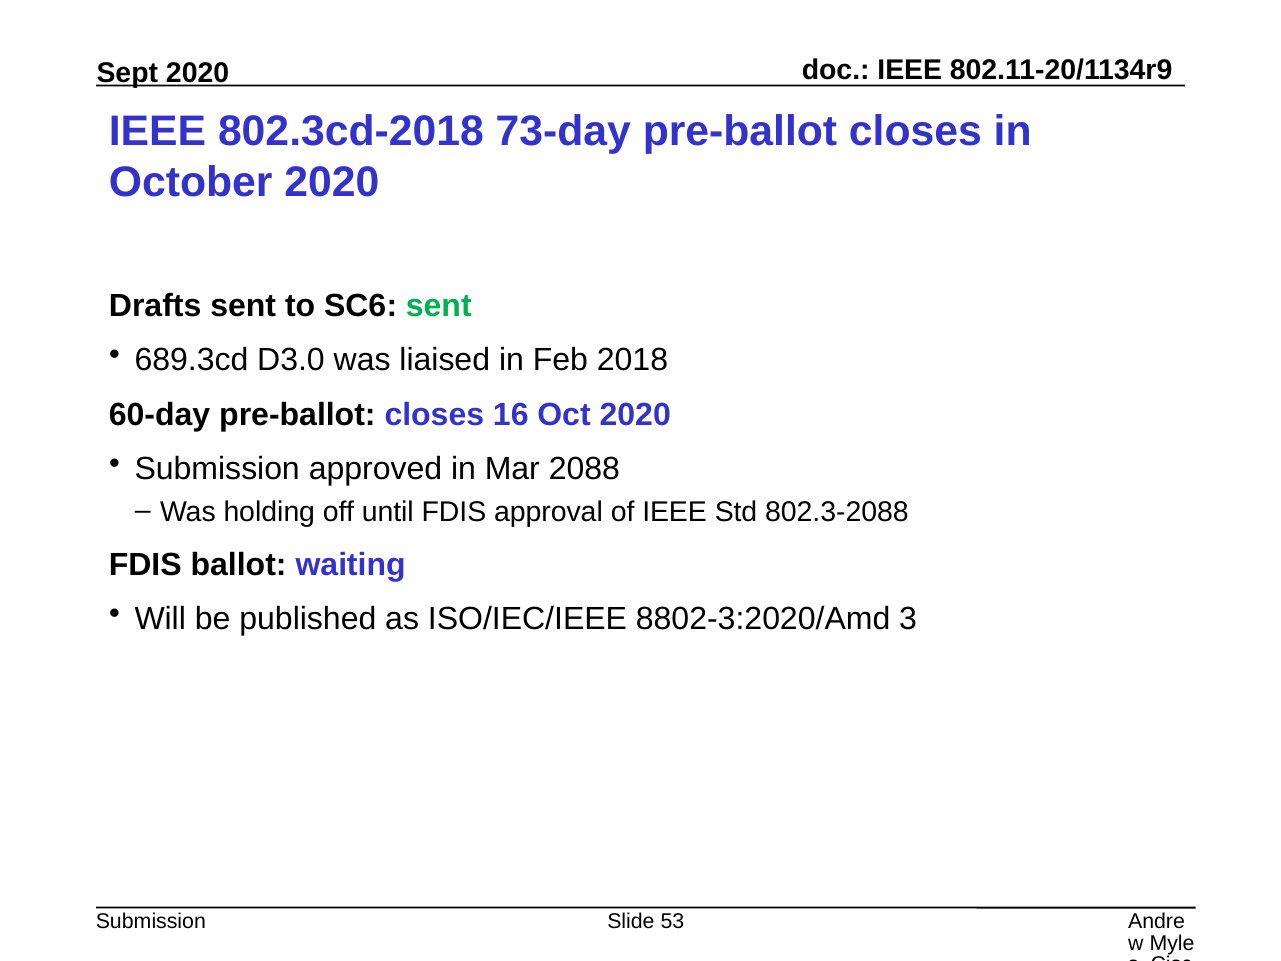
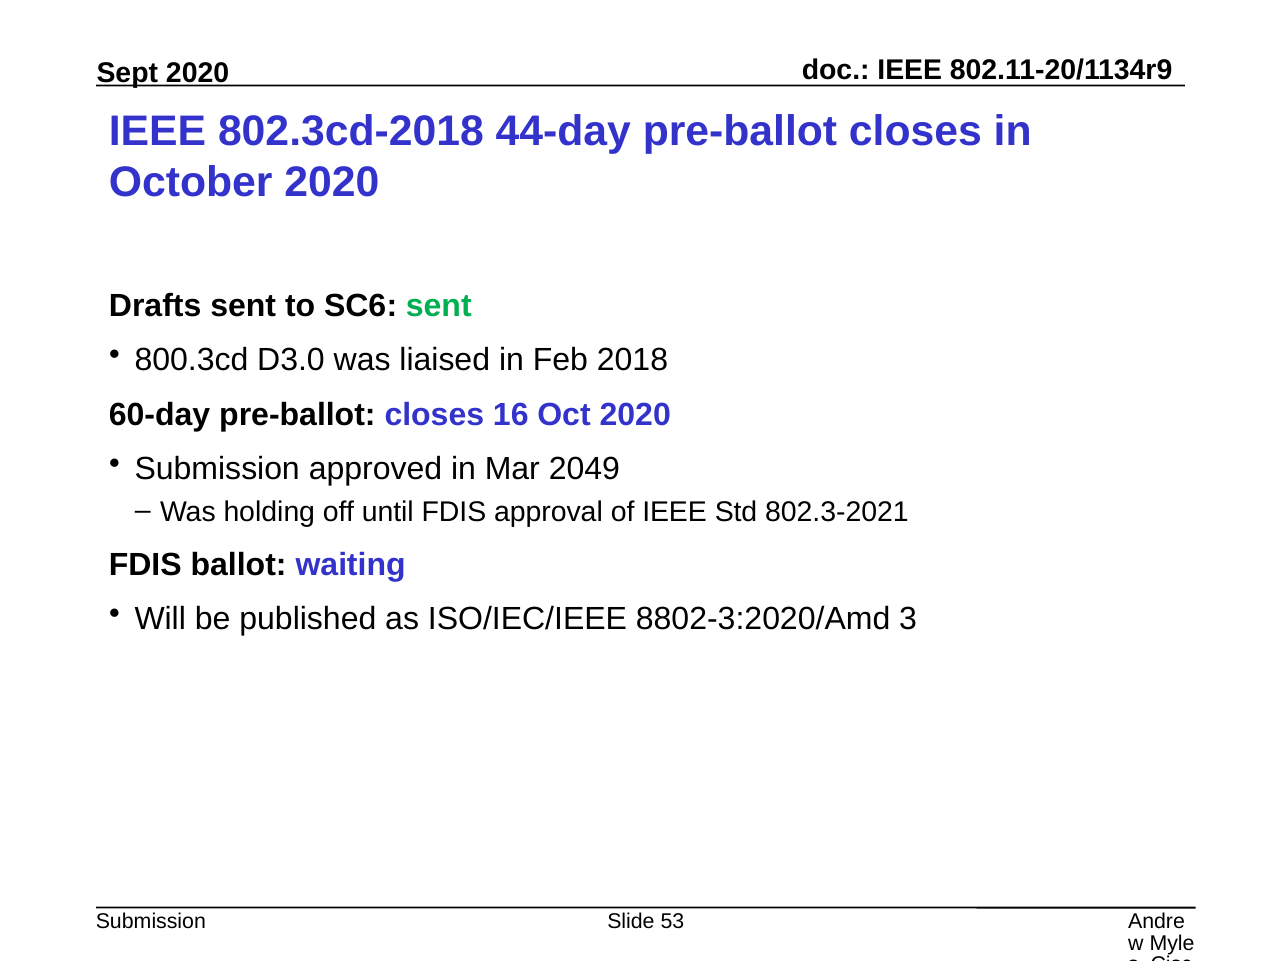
73-day: 73-day -> 44-day
689.3cd: 689.3cd -> 800.3cd
2088: 2088 -> 2049
802.3-2088: 802.3-2088 -> 802.3-2021
